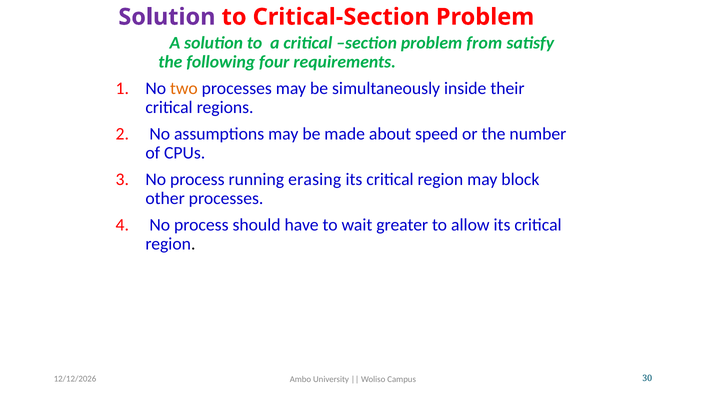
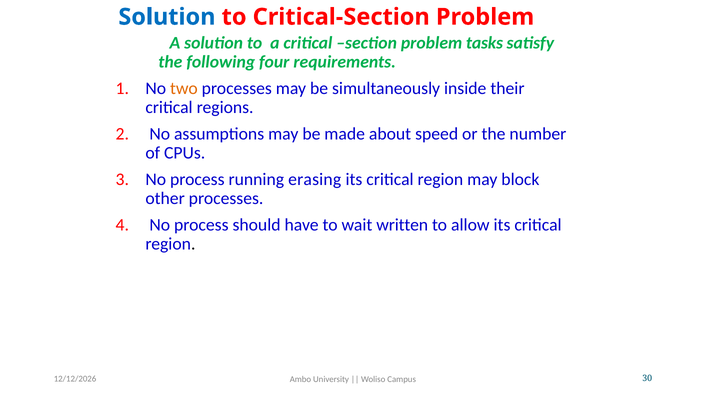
Solution at (167, 17) colour: purple -> blue
from: from -> tasks
greater: greater -> written
